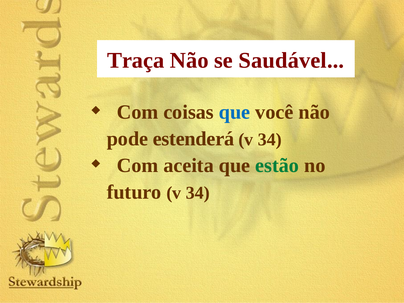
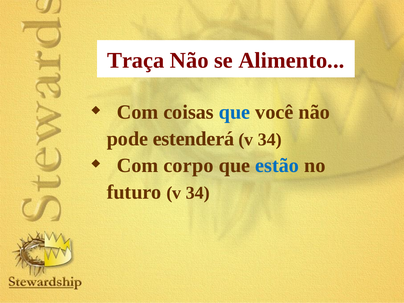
Saudável: Saudável -> Alimento
aceita: aceita -> corpo
estão colour: green -> blue
